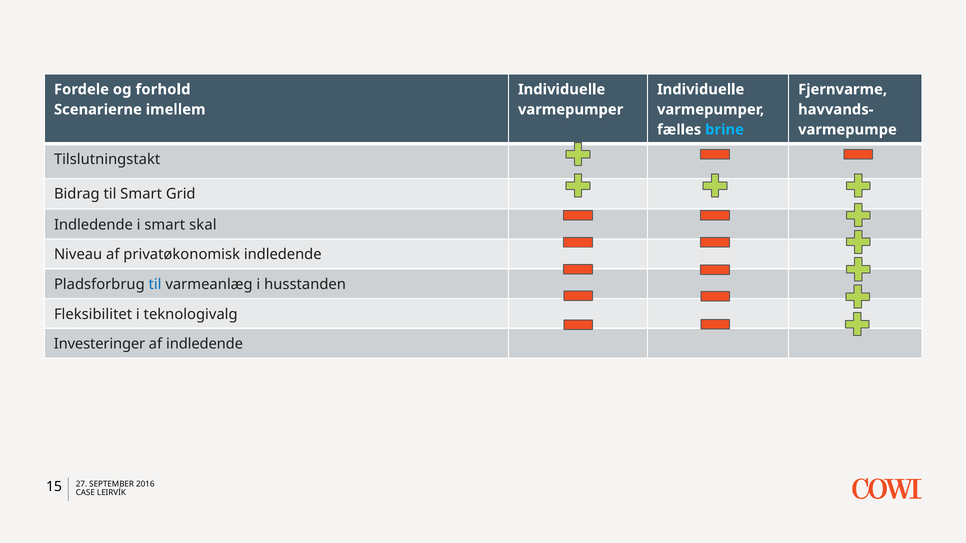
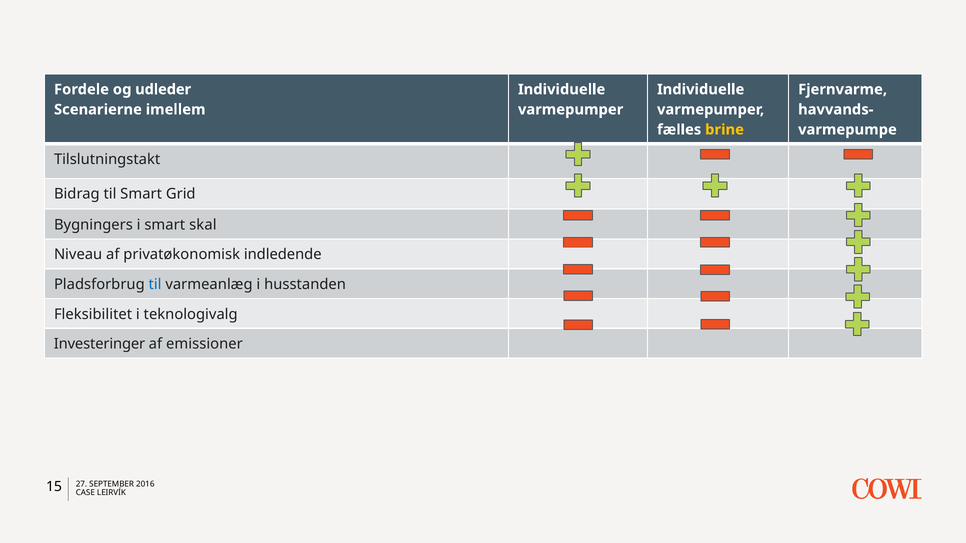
forhold: forhold -> udleder
brine colour: light blue -> yellow
Indledende at (93, 225): Indledende -> Bygningers
af indledende: indledende -> emissioner
